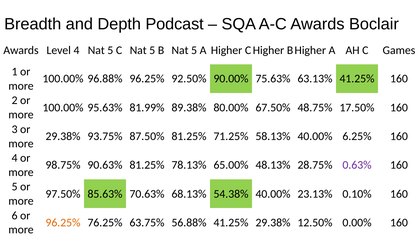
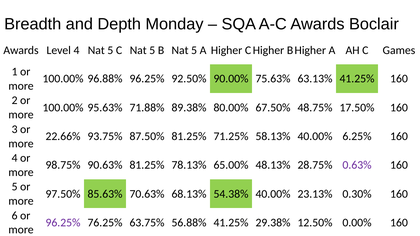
Podcast: Podcast -> Monday
81.99%: 81.99% -> 71.88%
29.38% at (63, 137): 29.38% -> 22.66%
0.10%: 0.10% -> 0.30%
96.25% at (63, 223) colour: orange -> purple
